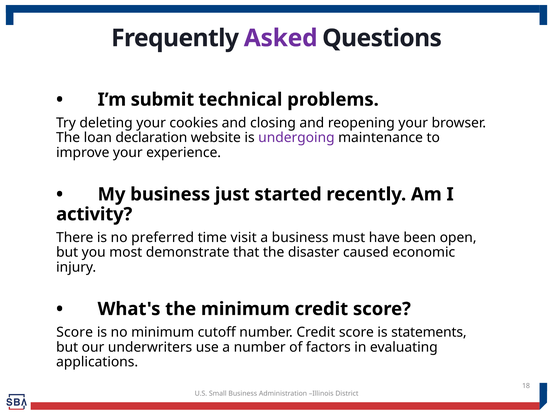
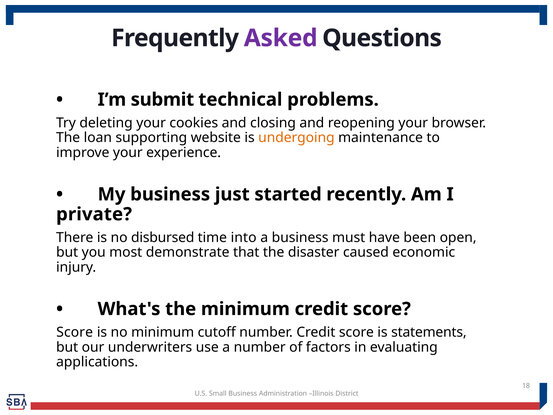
declaration: declaration -> supporting
undergoing colour: purple -> orange
activity: activity -> private
preferred: preferred -> disbursed
visit: visit -> into
